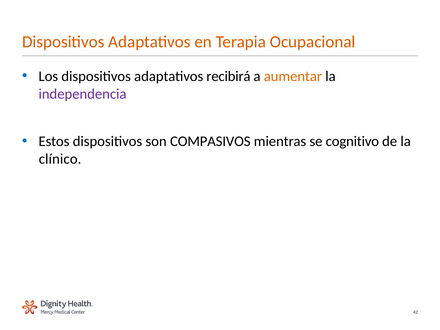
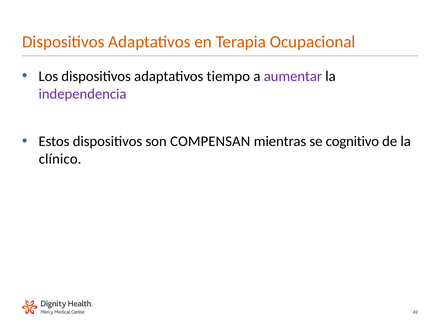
recibirá: recibirá -> tiempo
aumentar colour: orange -> purple
COMPASIVOS: COMPASIVOS -> COMPENSAN
